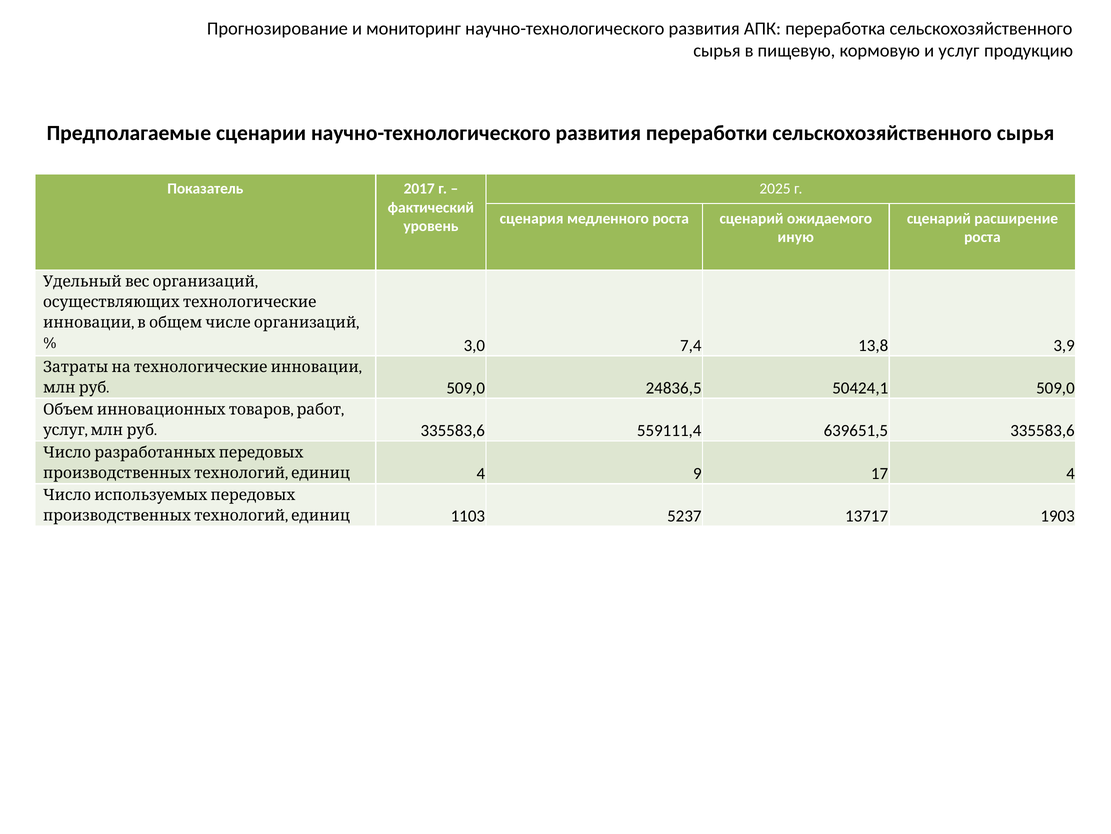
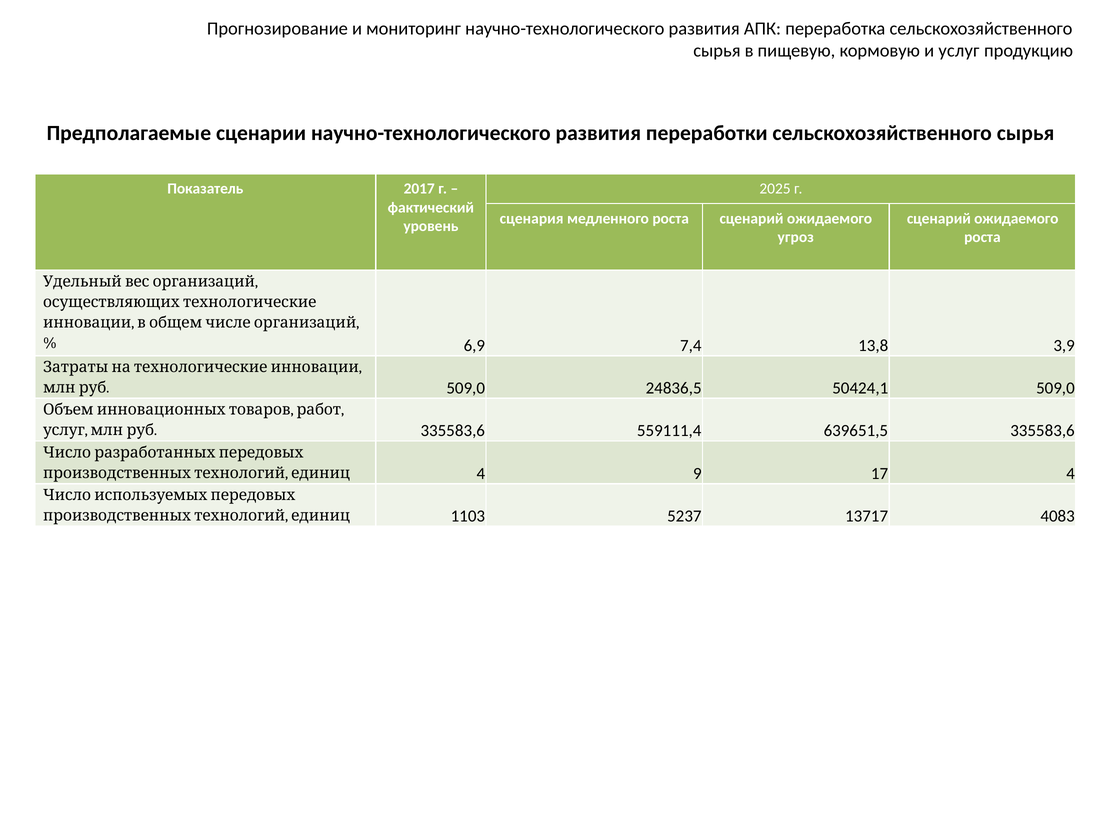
расширение at (1016, 218): расширение -> ожидаемого
иную: иную -> угроз
3,0: 3,0 -> 6,9
1903: 1903 -> 4083
